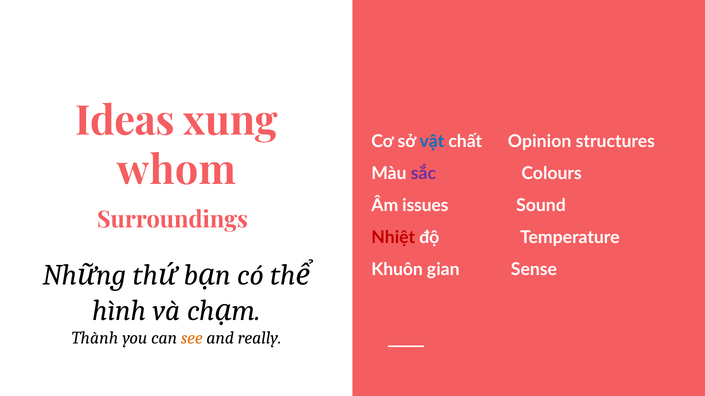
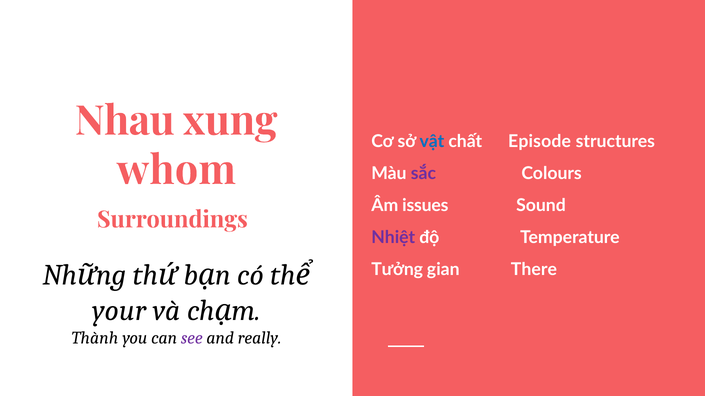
Ideas: Ideas -> Nhau
Opinion: Opinion -> Episode
Nhiệt colour: red -> purple
Khuôn: Khuôn -> Tưởng
Sense: Sense -> There
hình: hình -> your
see colour: orange -> purple
